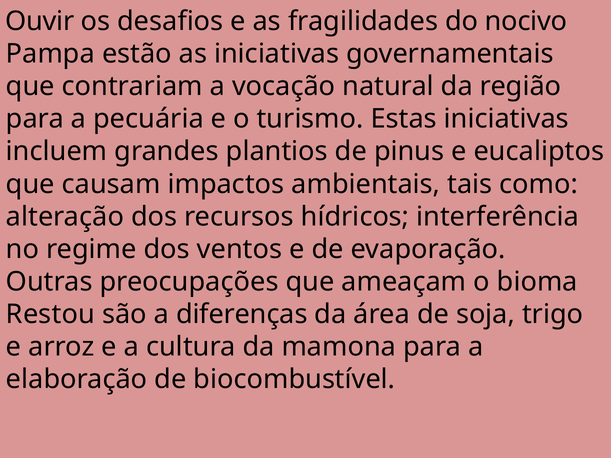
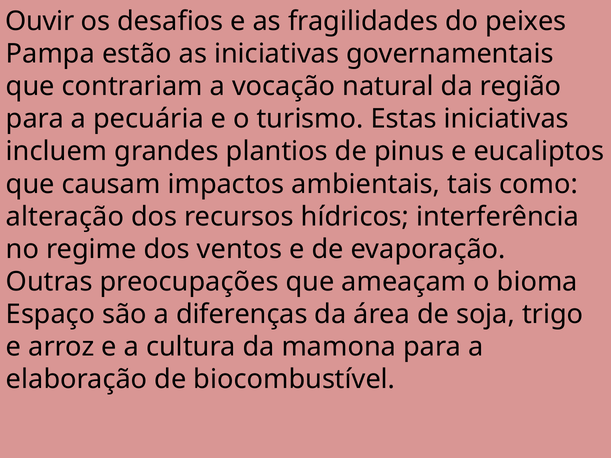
nocivo: nocivo -> peixes
Restou: Restou -> Espaço
